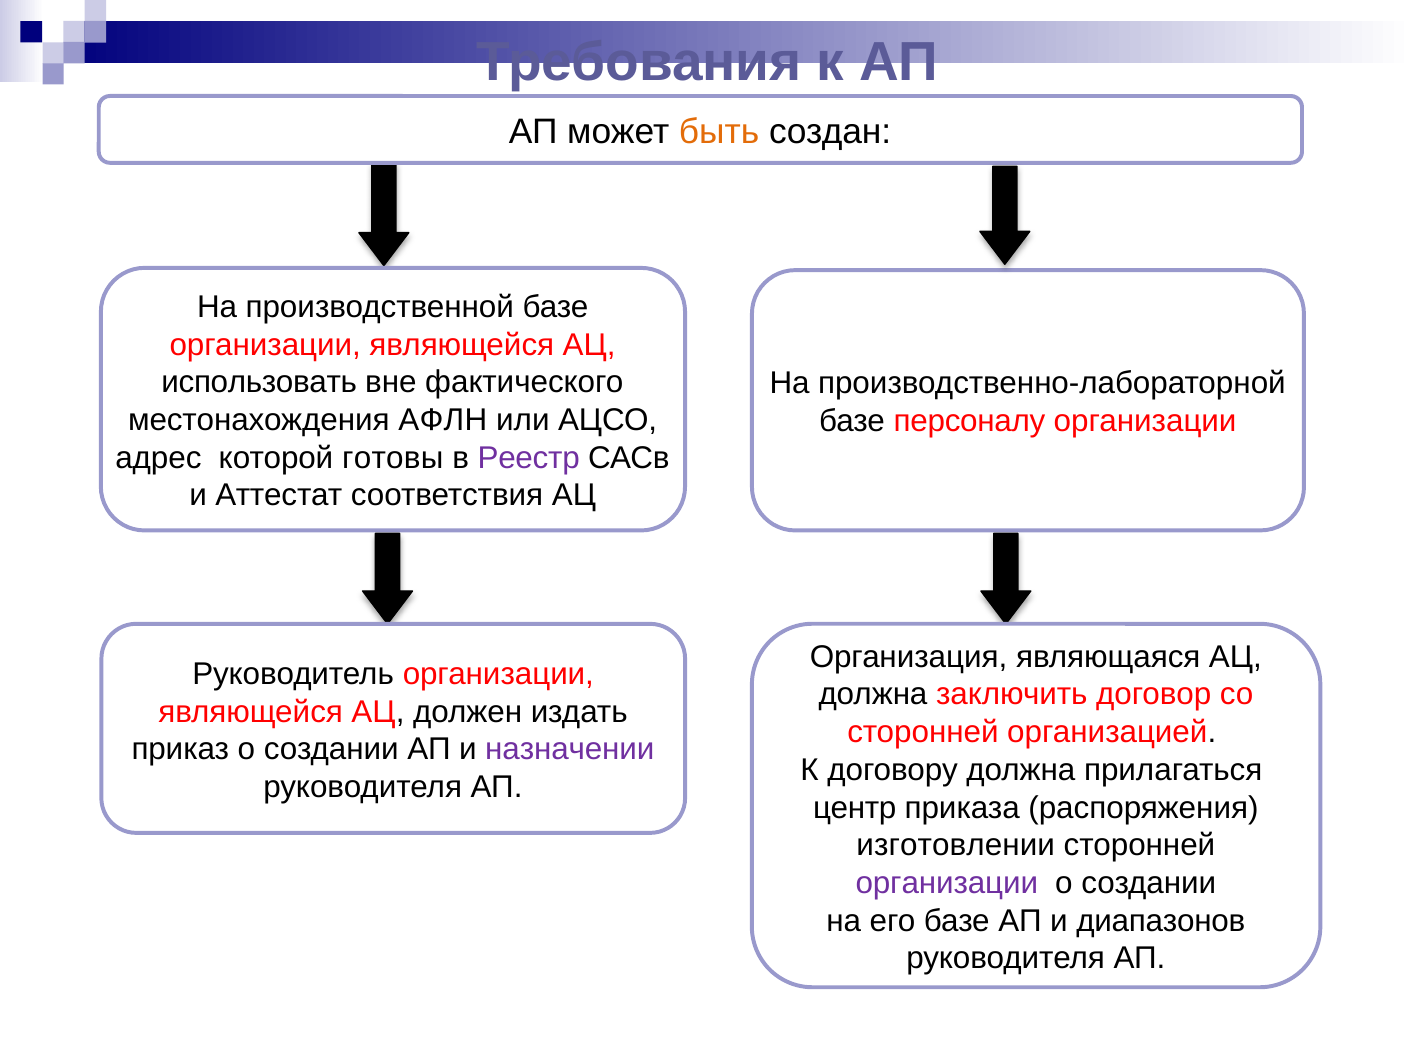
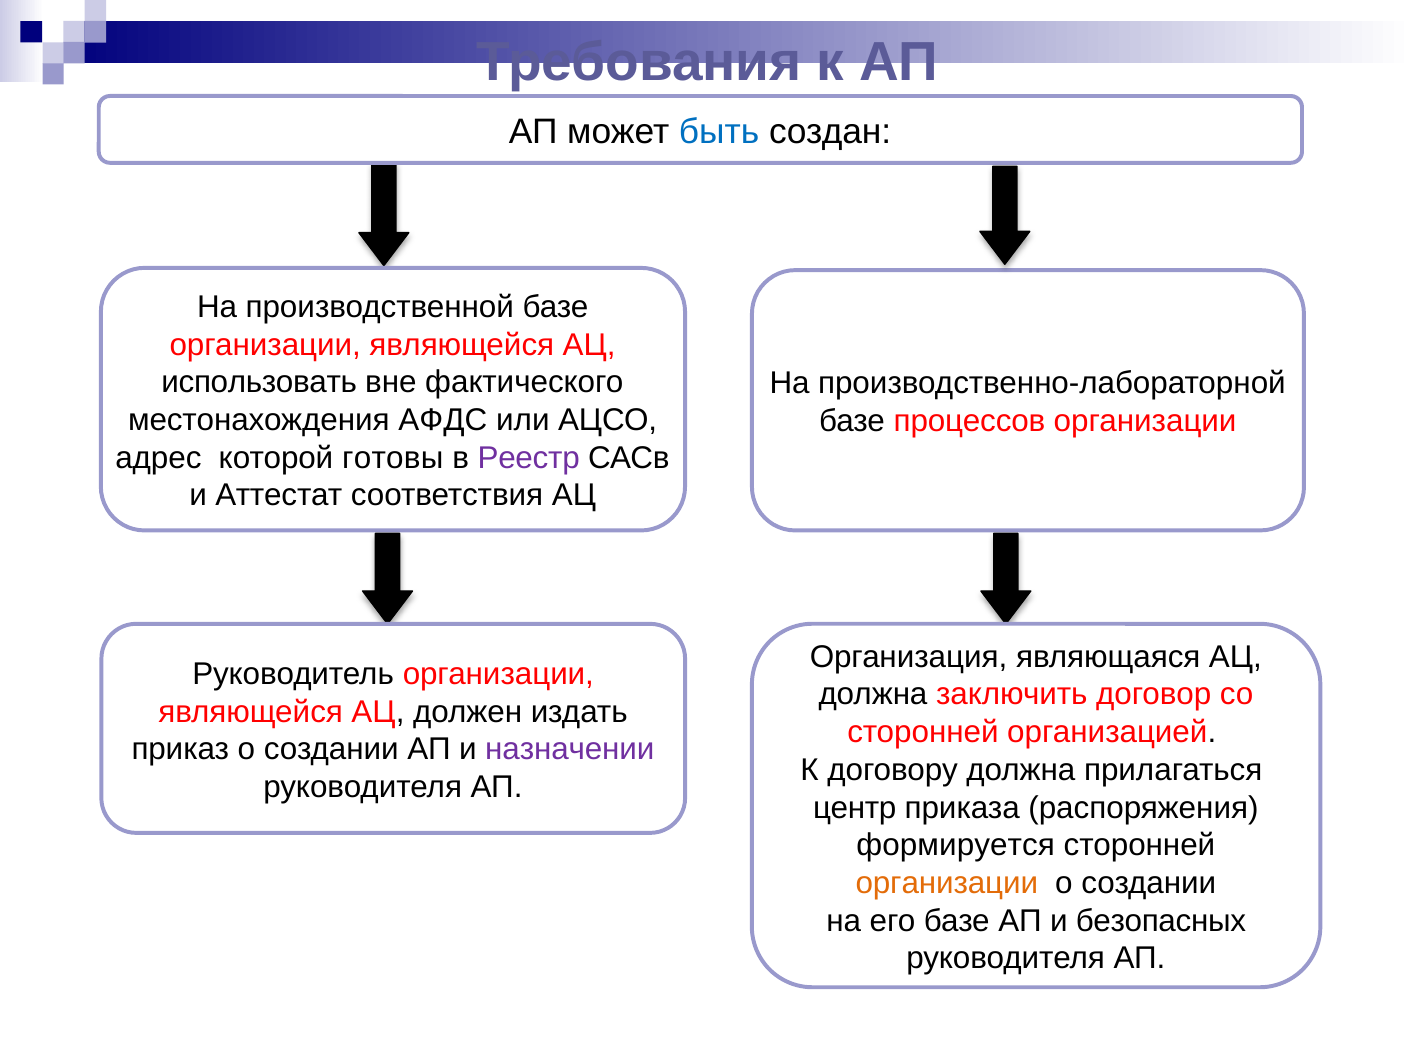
быть colour: orange -> blue
АФЛН: АФЛН -> АФДС
персоналу: персоналу -> процессов
изготовлении: изготовлении -> формируется
организации at (947, 883) colour: purple -> orange
диапазонов: диапазонов -> безопасных
